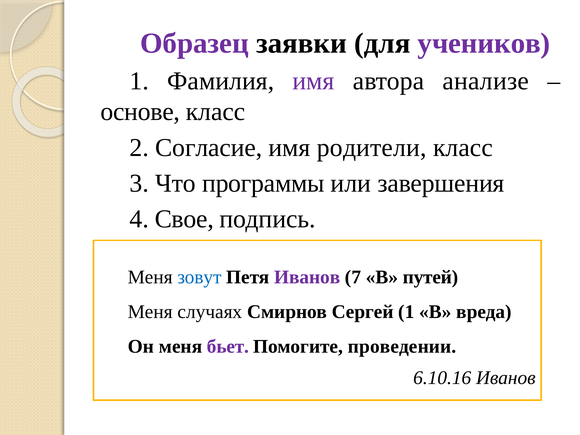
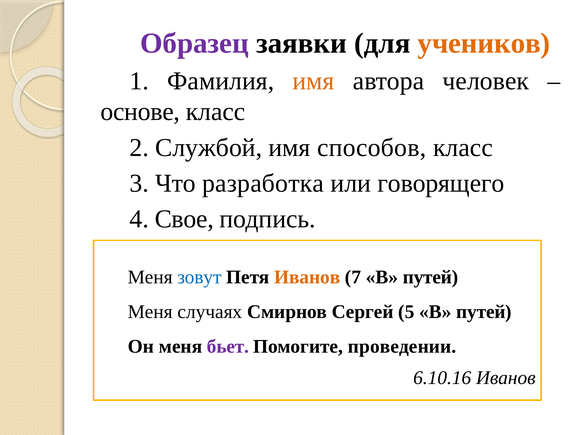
учеников colour: purple -> orange
имя at (313, 81) colour: purple -> orange
анализе: анализе -> человек
Согласие: Согласие -> Службой
родители: родители -> способов
программы: программы -> разработка
завершения: завершения -> говорящего
Иванов at (307, 277) colour: purple -> orange
Сергей 1: 1 -> 5
вреда at (484, 312): вреда -> путей
